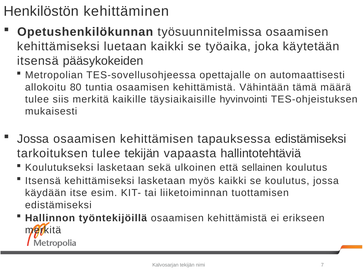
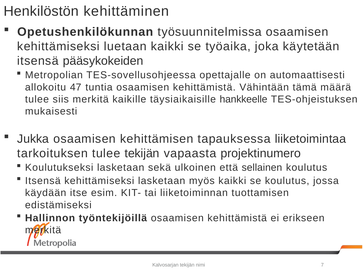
80: 80 -> 47
hyvinvointi: hyvinvointi -> hankkeelle
Jossa at (33, 139): Jossa -> Jukka
tapauksessa edistämiseksi: edistämiseksi -> liiketoimintaa
hallintotehtäviä: hallintotehtäviä -> projektinumero
